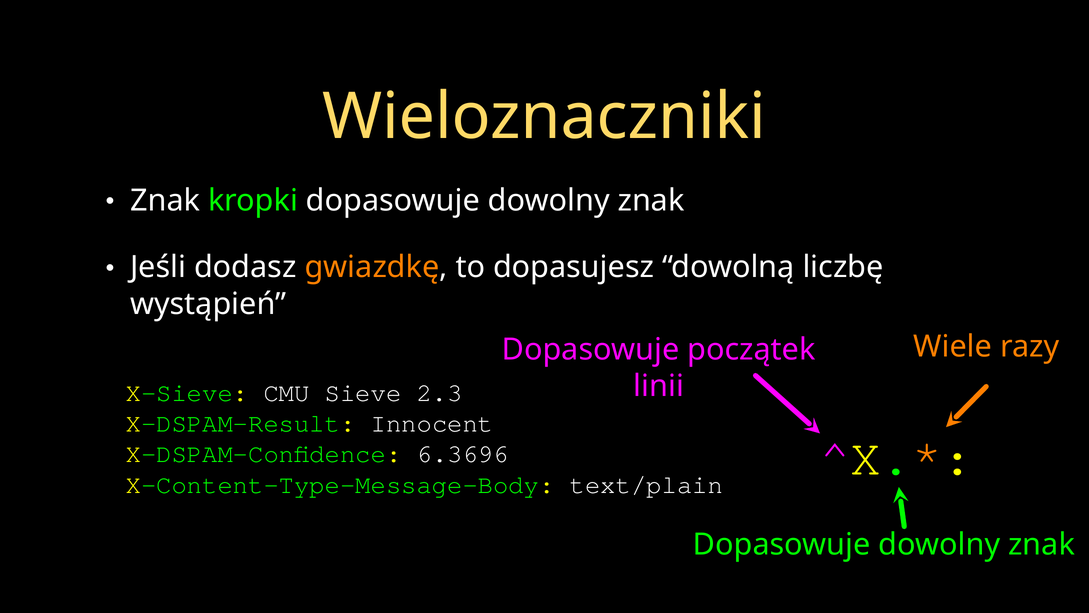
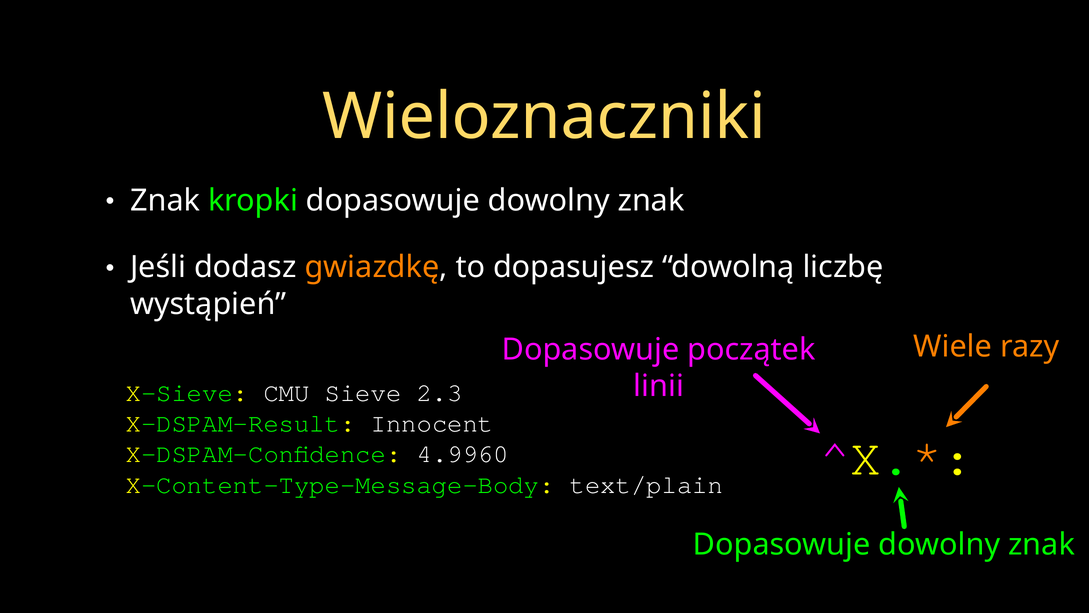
6.3696: 6.3696 -> 4.9960
